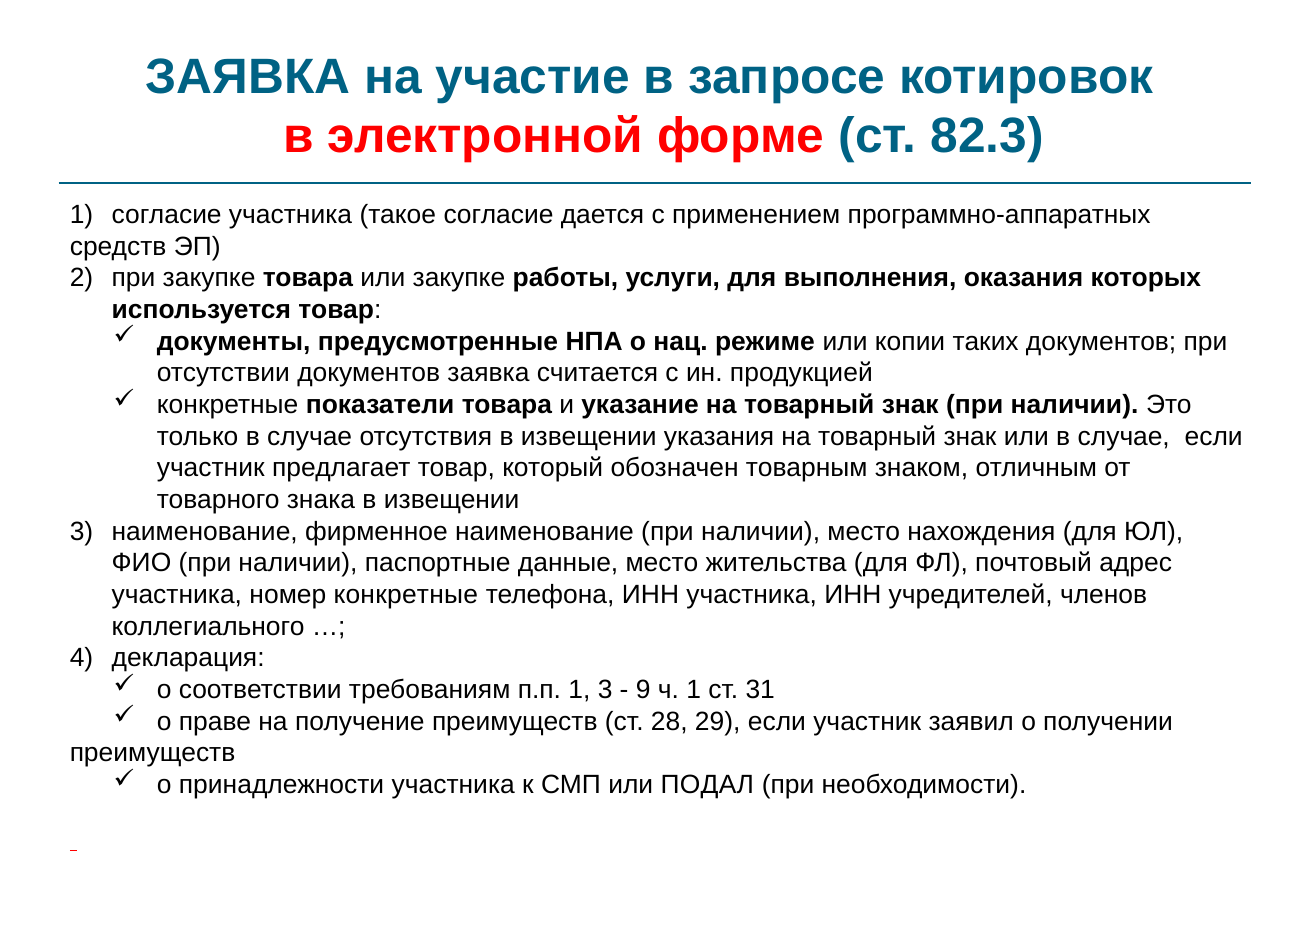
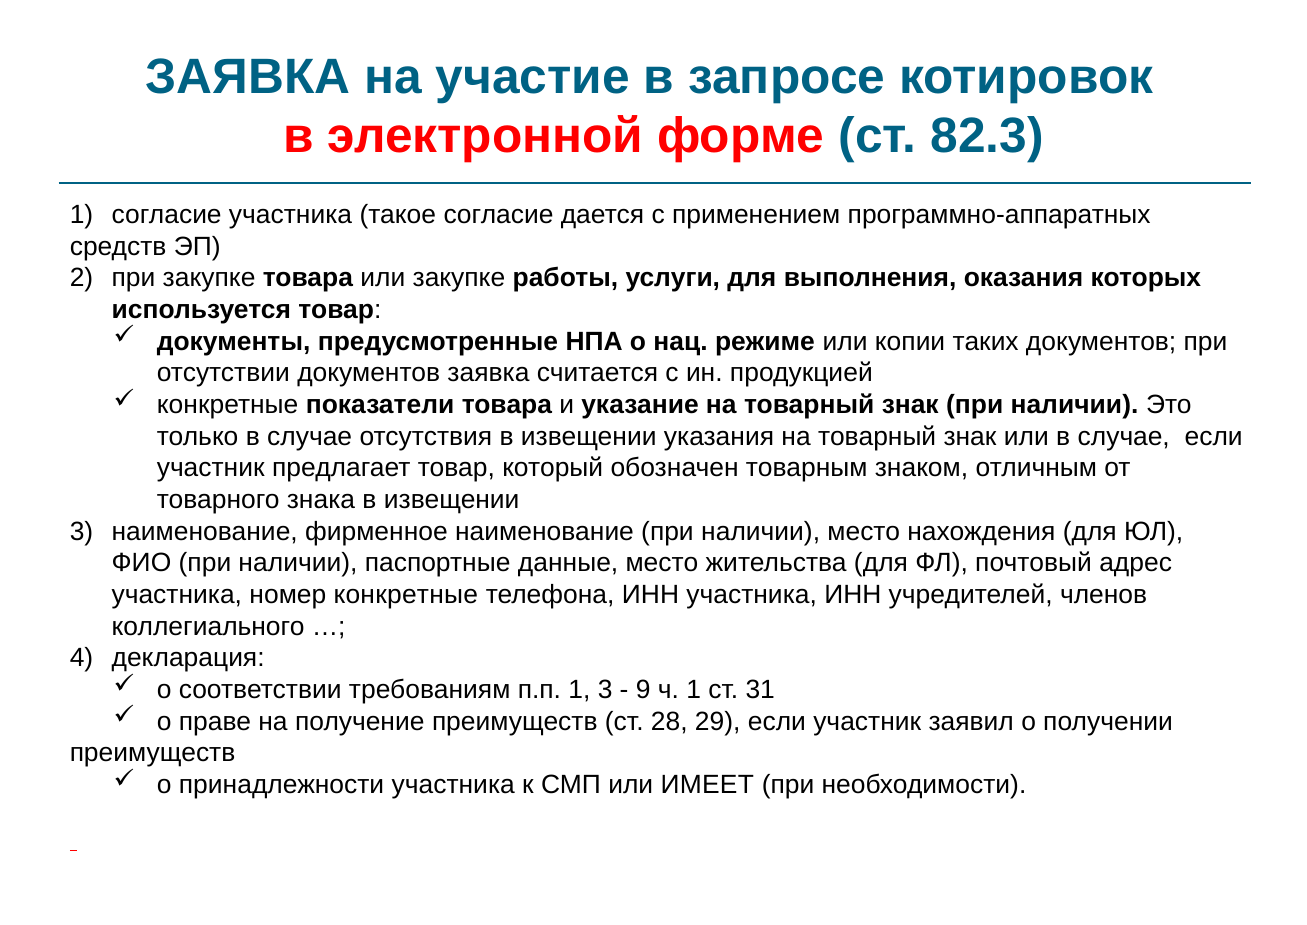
ПОДАЛ: ПОДАЛ -> ИМЕЕТ
